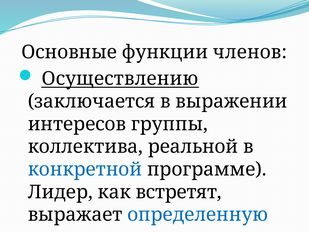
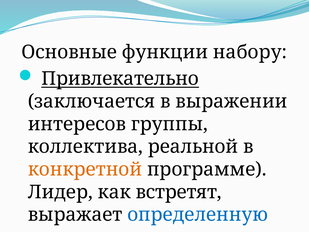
членов: членов -> набору
Осуществлению: Осуществлению -> Привлекательно
конкретной colour: blue -> orange
